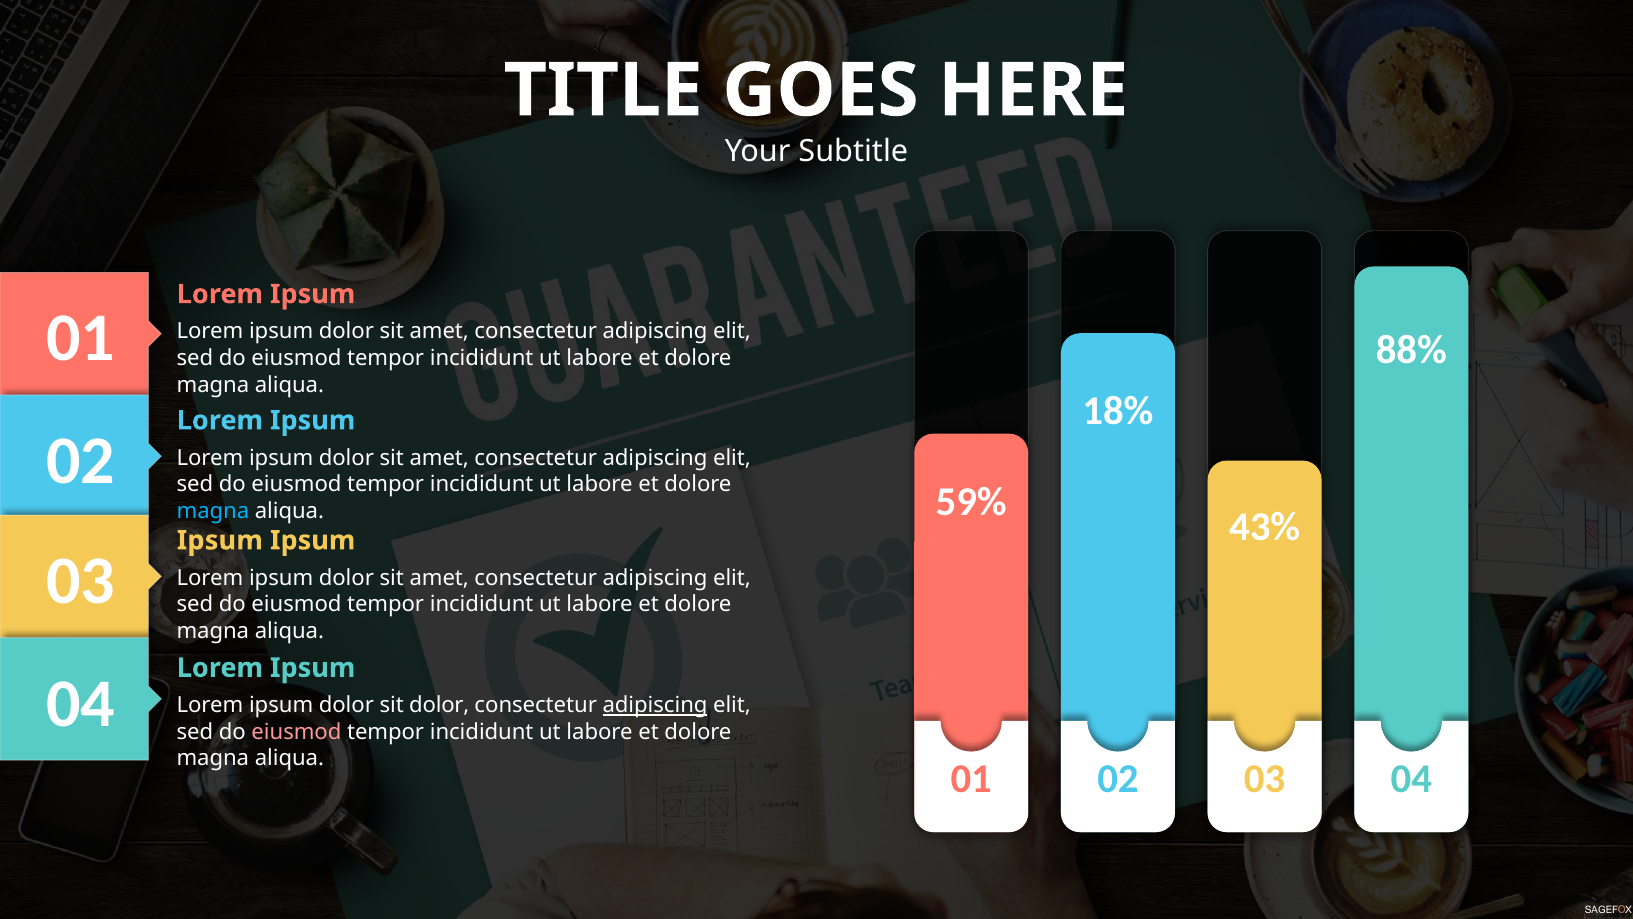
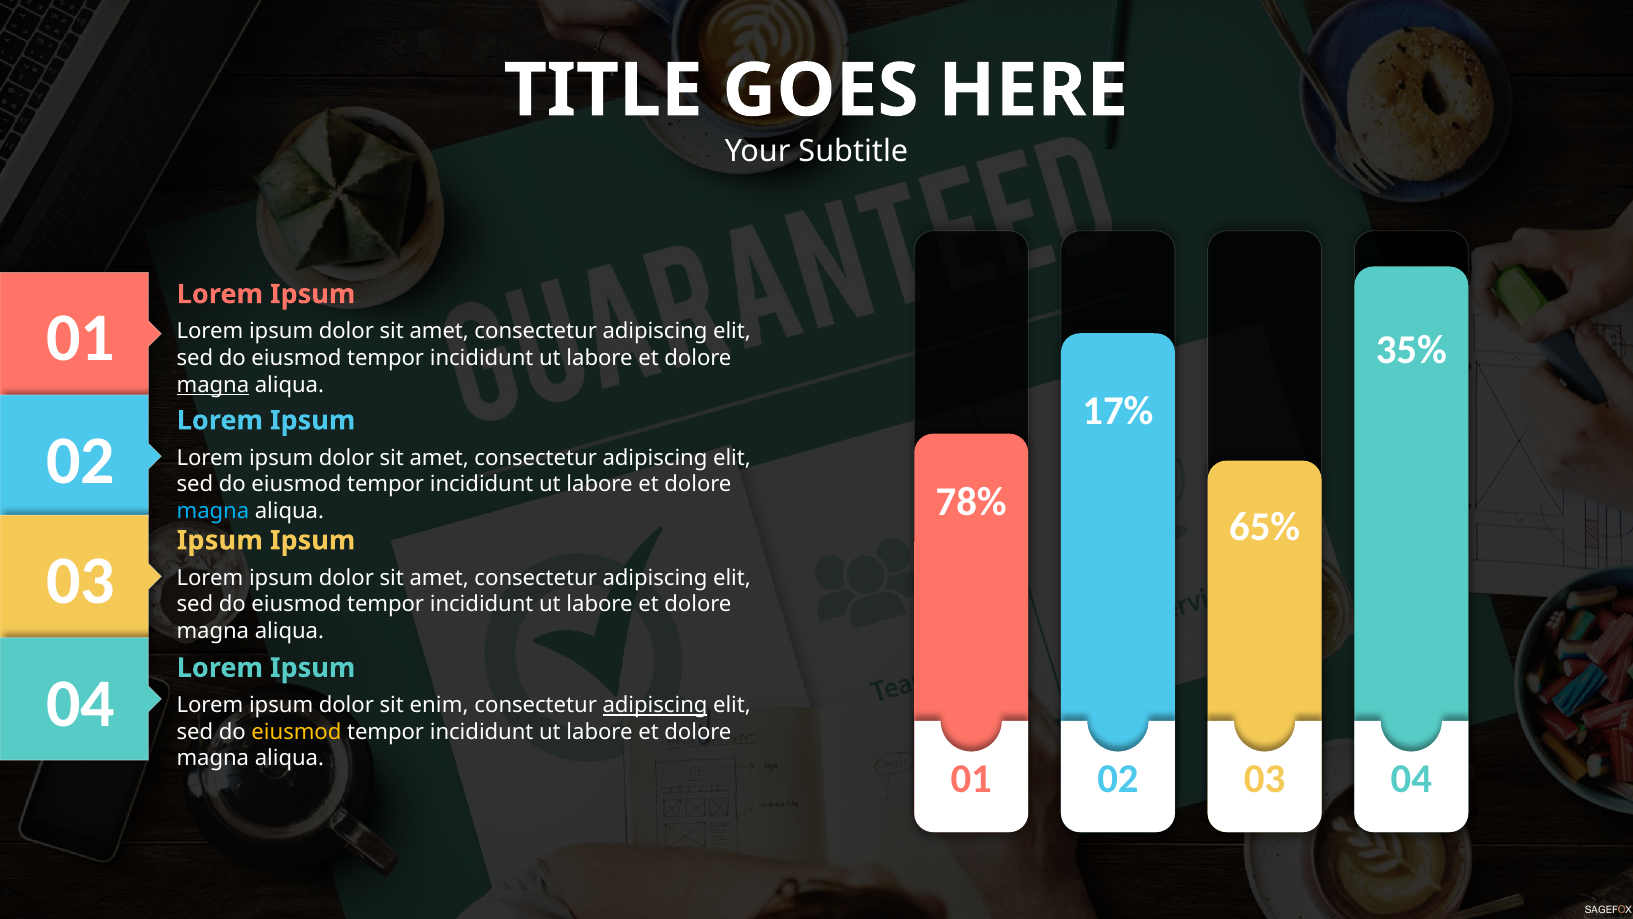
88%: 88% -> 35%
magna at (213, 385) underline: none -> present
18%: 18% -> 17%
59%: 59% -> 78%
43%: 43% -> 65%
sit dolor: dolor -> enim
eiusmod at (296, 732) colour: pink -> yellow
